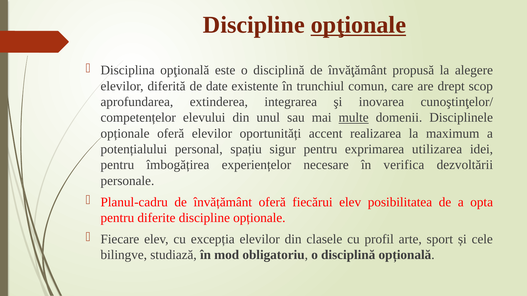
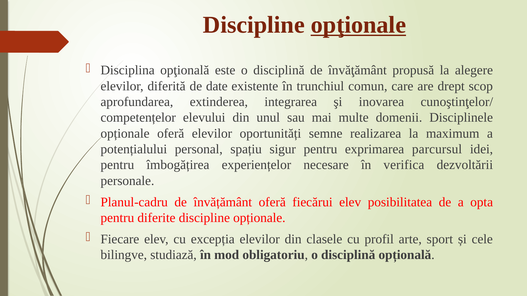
multe underline: present -> none
accent: accent -> semne
utilizarea: utilizarea -> parcursul
